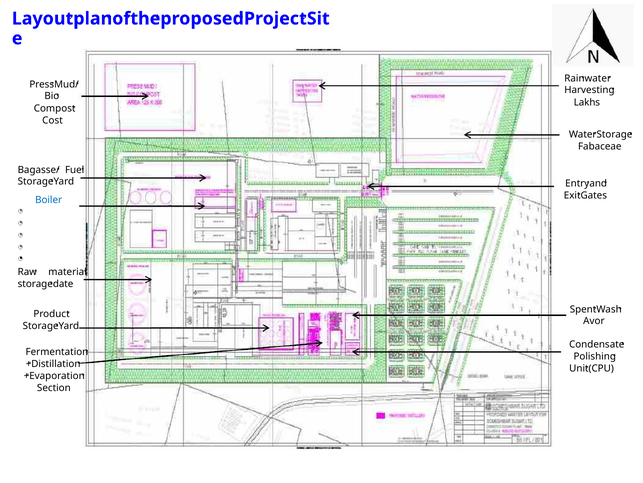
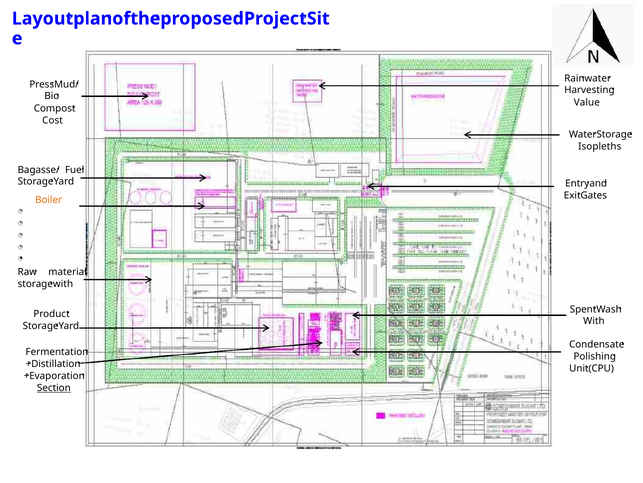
Lakhs: Lakhs -> Value
Fabaceae: Fabaceae -> Isopleths
Boiler colour: blue -> orange
date at (63, 284): date -> with
Avor at (594, 321): Avor -> With
Section underline: none -> present
